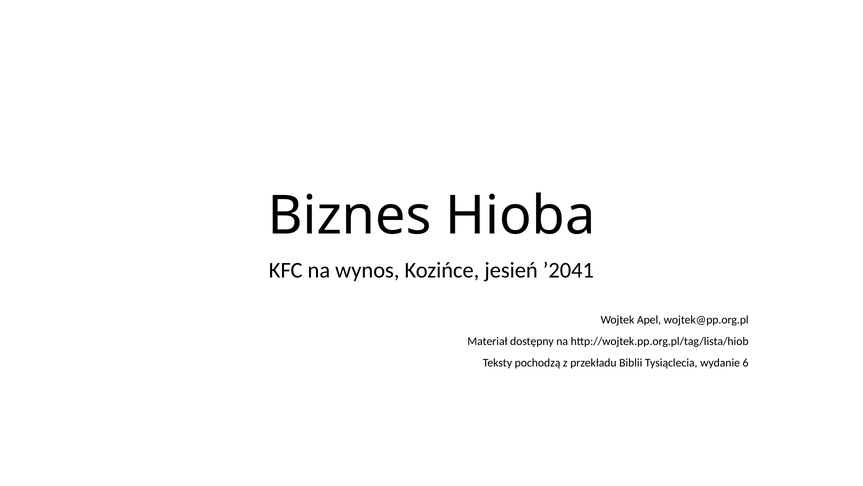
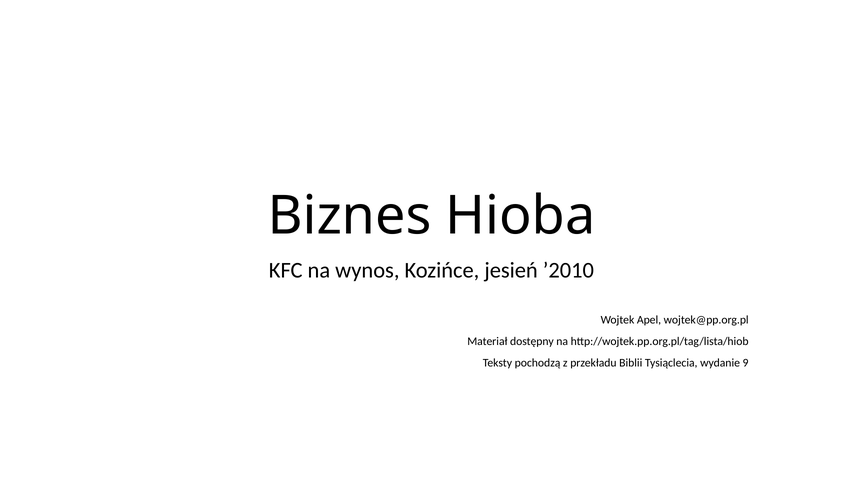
’2041: ’2041 -> ’2010
6: 6 -> 9
